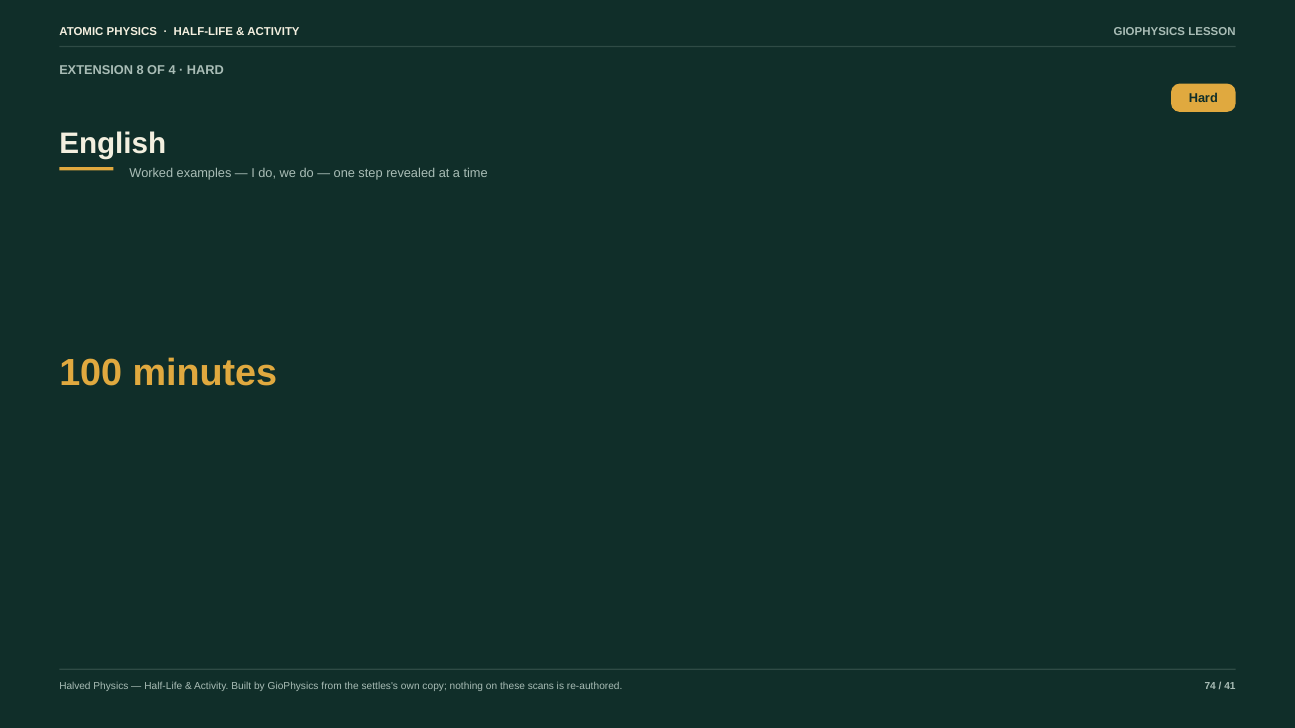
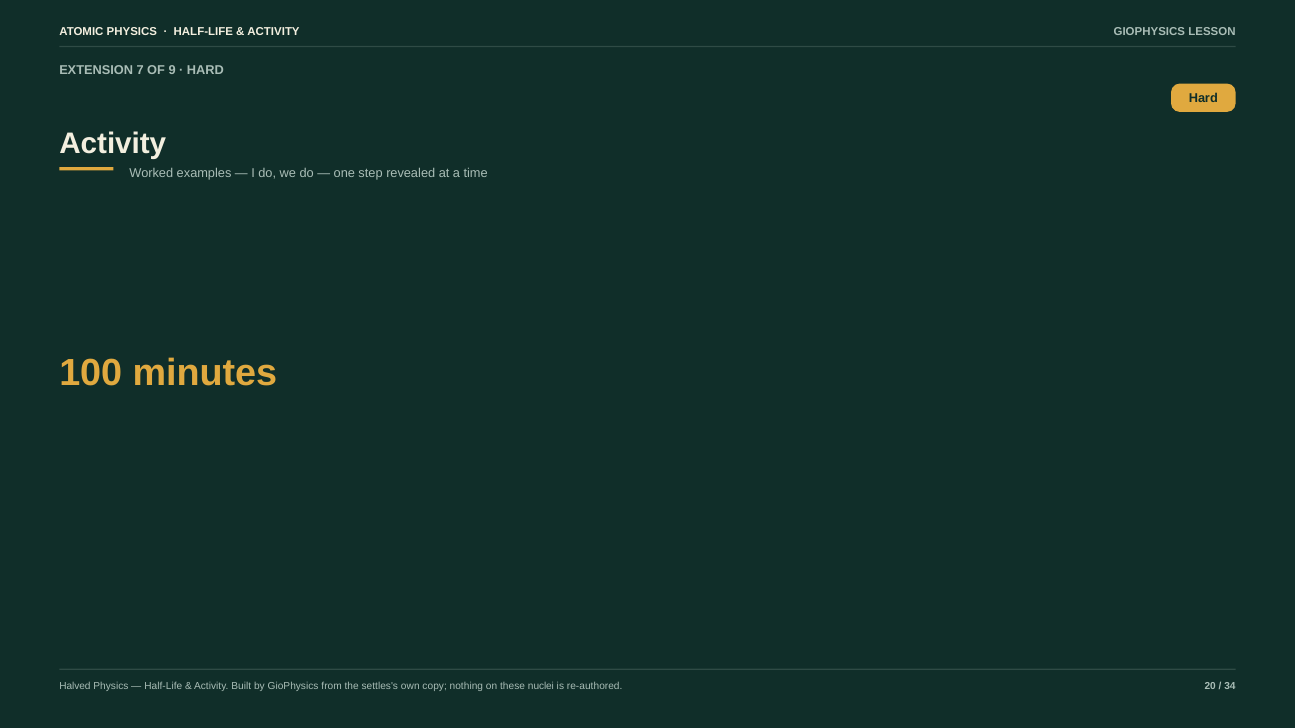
8: 8 -> 7
4: 4 -> 9
English at (113, 143): English -> Activity
scans: scans -> nuclei
74: 74 -> 20
41: 41 -> 34
